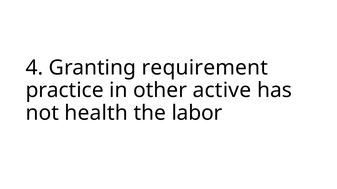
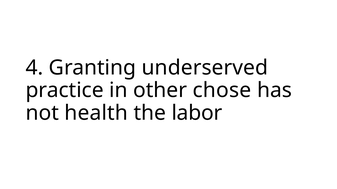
requirement: requirement -> underserved
active: active -> chose
